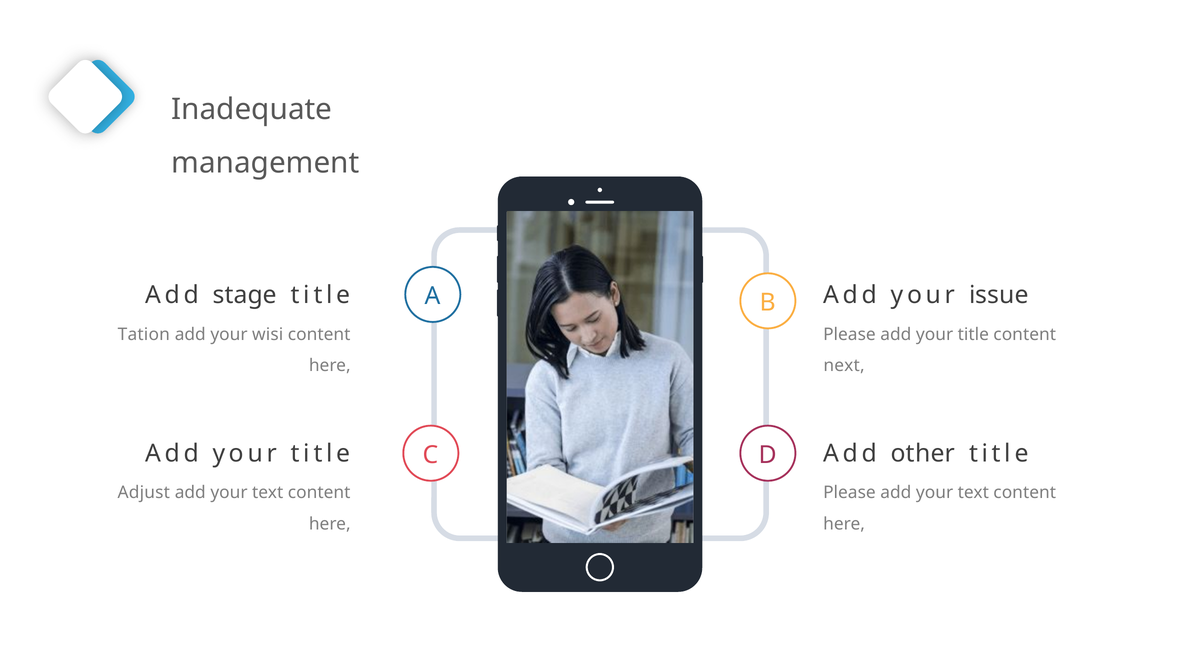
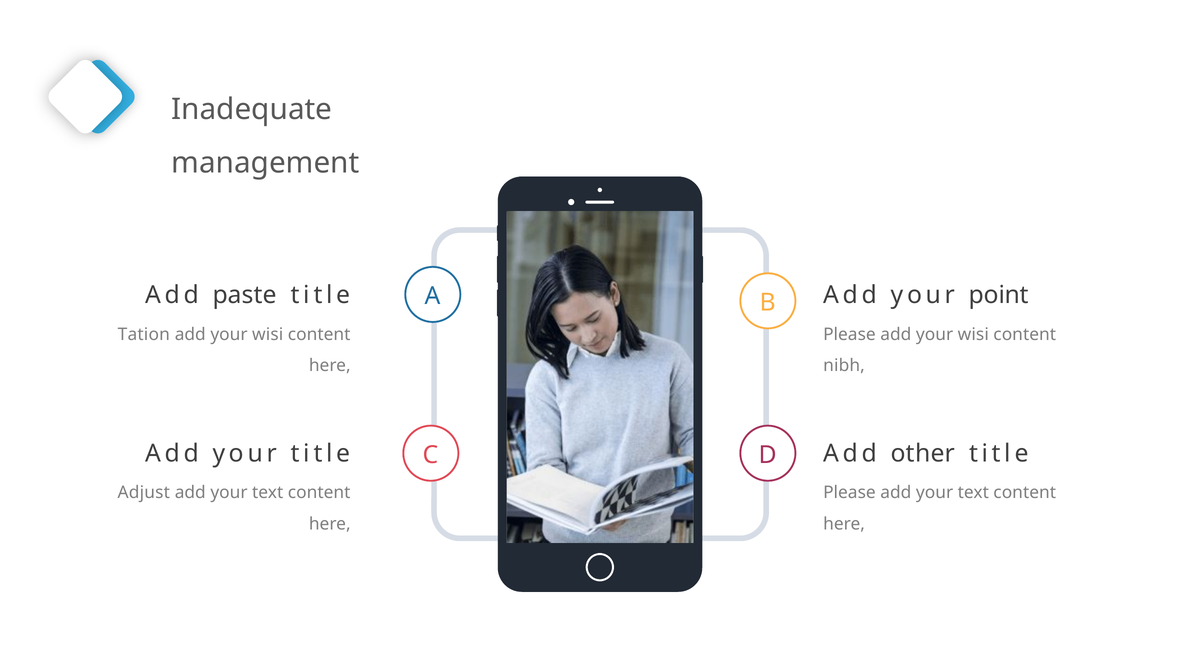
stage: stage -> paste
issue: issue -> point
Please add your title: title -> wisi
next: next -> nibh
